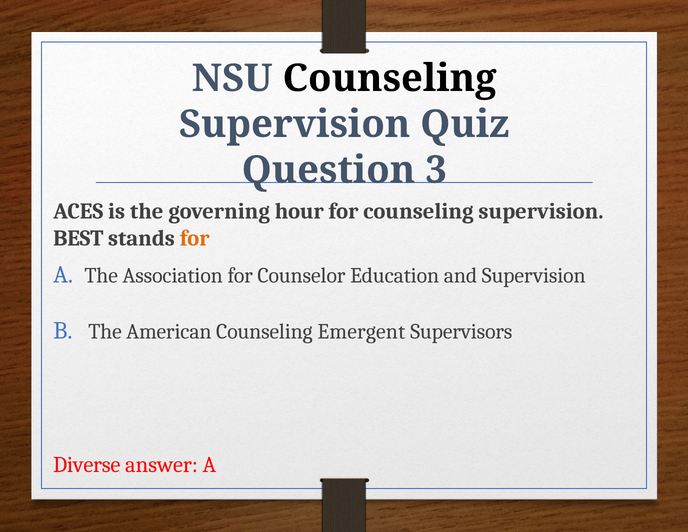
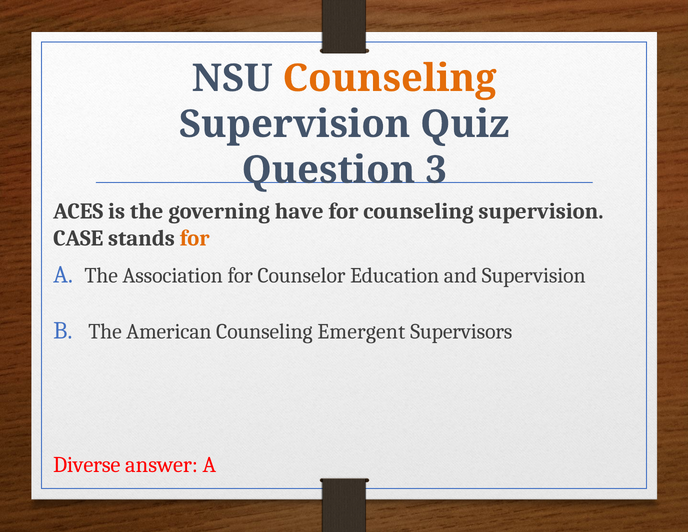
Counseling at (390, 78) colour: black -> orange
hour: hour -> have
BEST: BEST -> CASE
